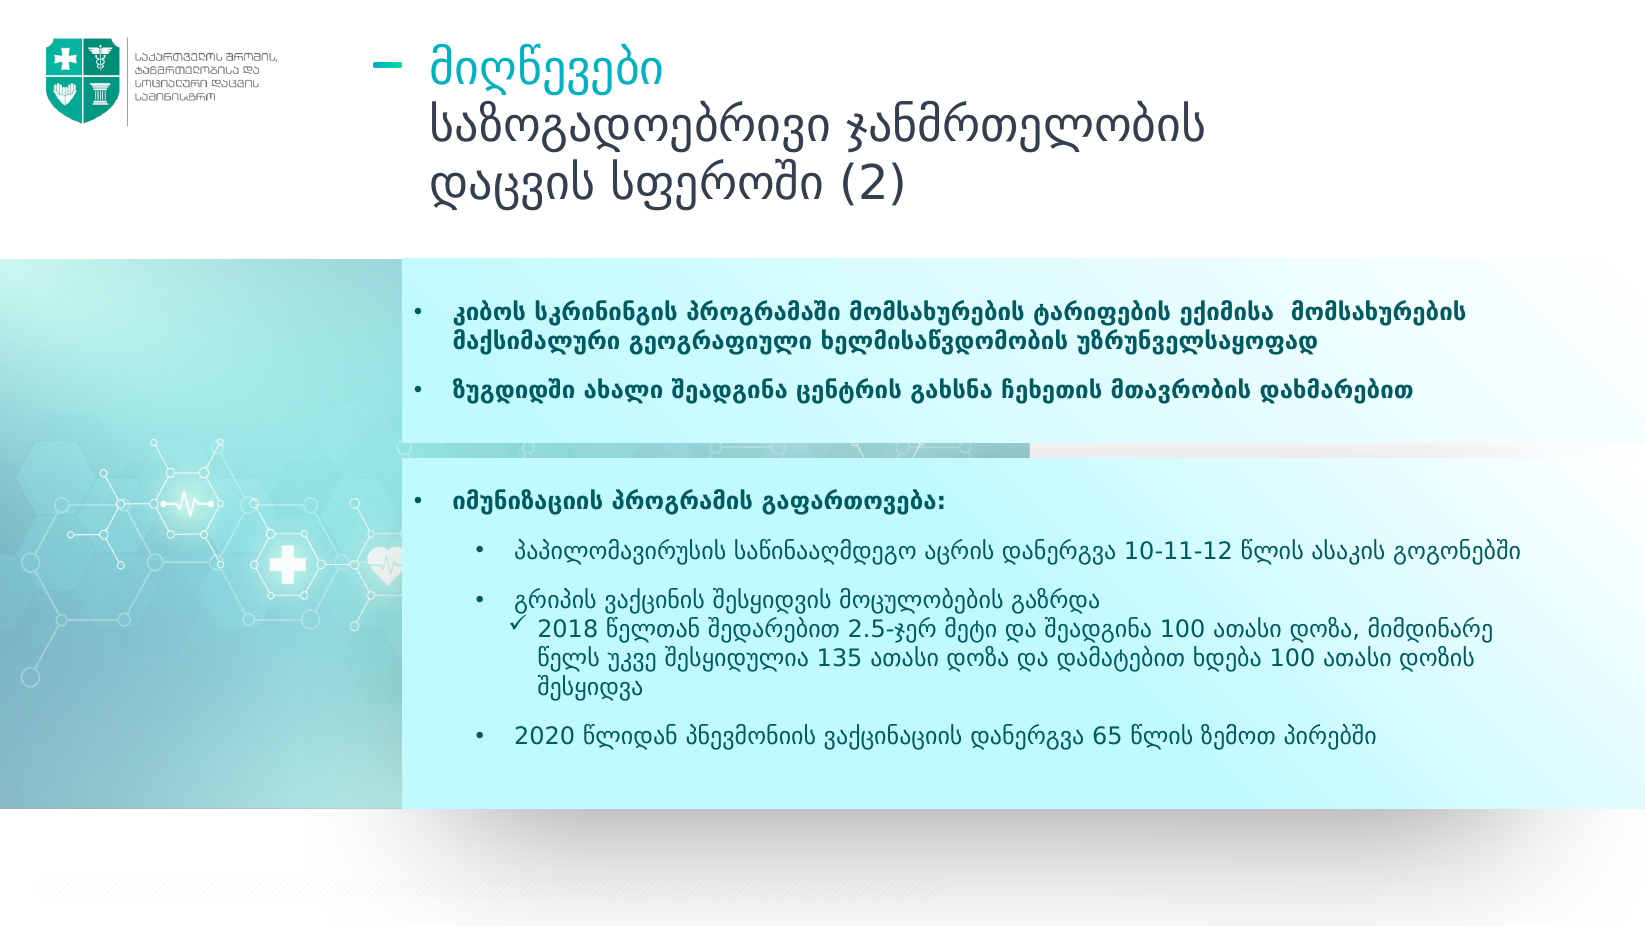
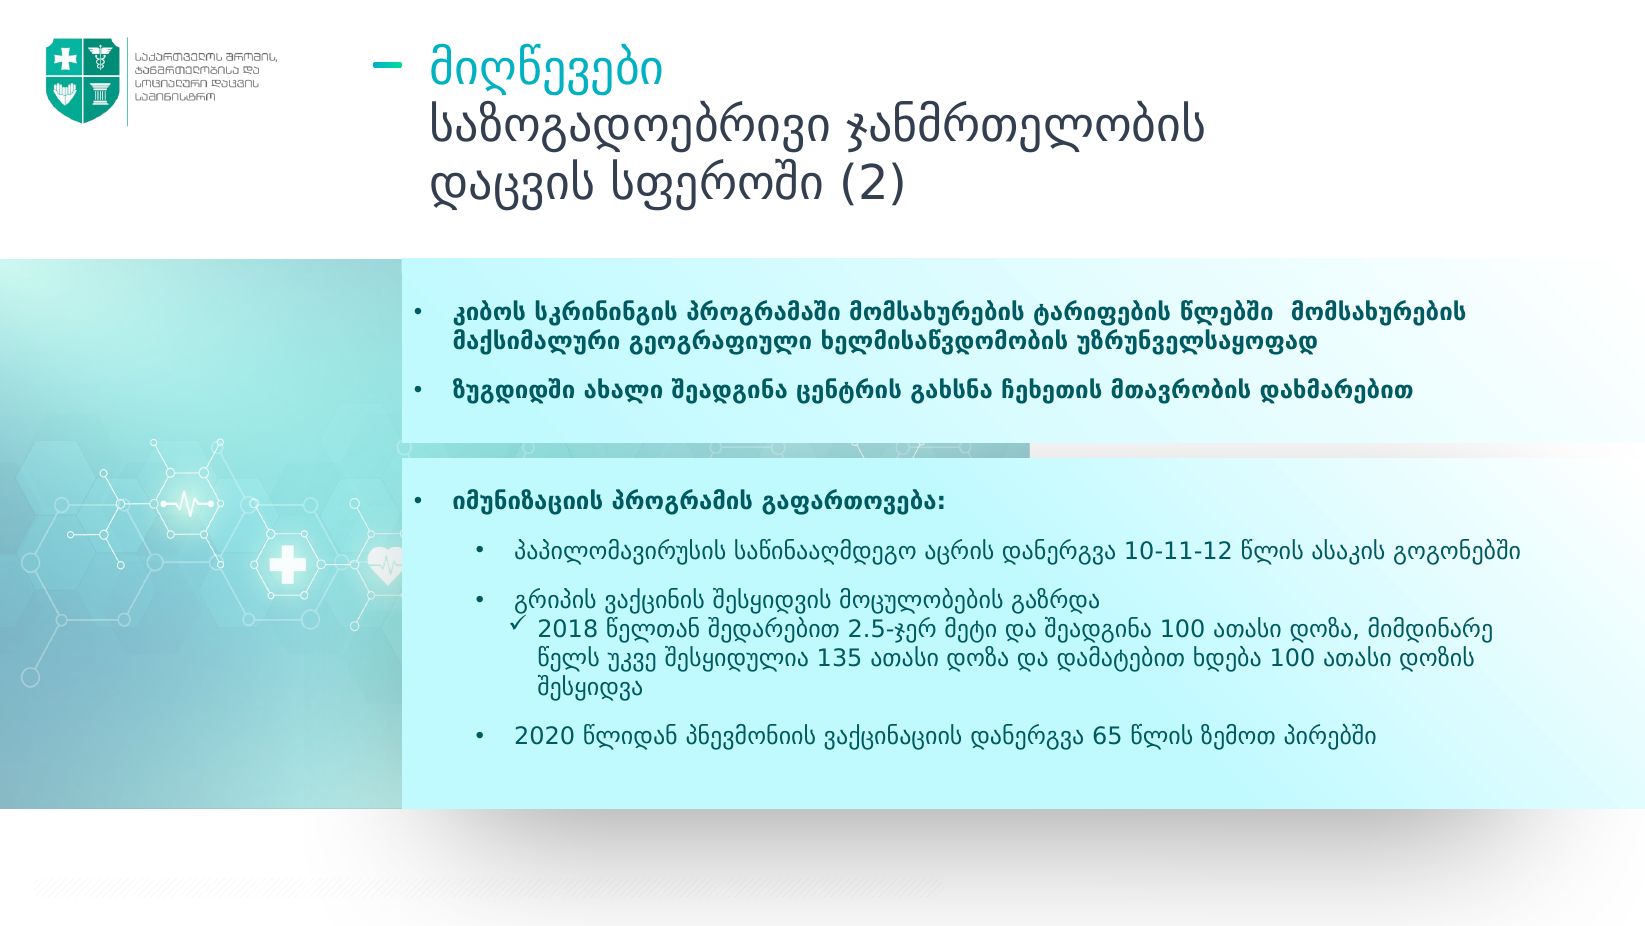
ექიმისა: ექიმისა -> წლებში
